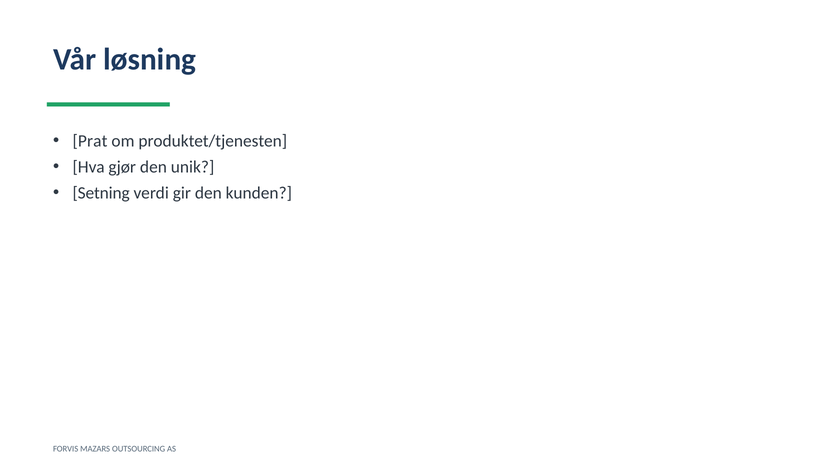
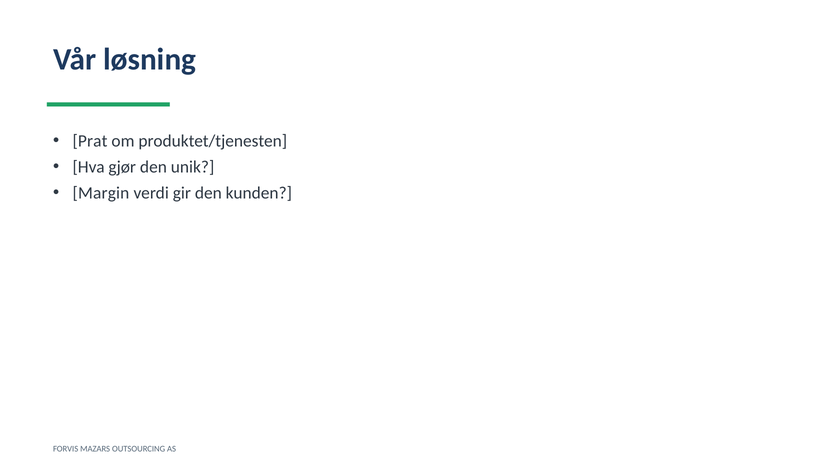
Setning: Setning -> Margin
